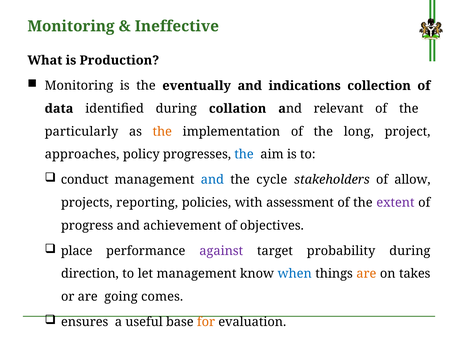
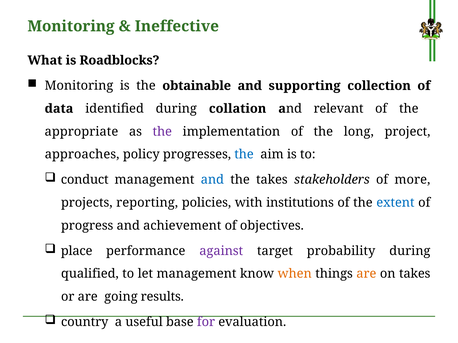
Production: Production -> Roadblocks
eventually: eventually -> obtainable
indications: indications -> supporting
particularly: particularly -> appropriate
the at (162, 132) colour: orange -> purple
the cycle: cycle -> takes
allow: allow -> more
assessment: assessment -> institutions
extent colour: purple -> blue
direction: direction -> qualified
when colour: blue -> orange
comes: comes -> results
ensures: ensures -> country
for colour: orange -> purple
